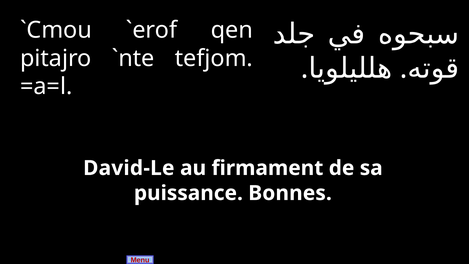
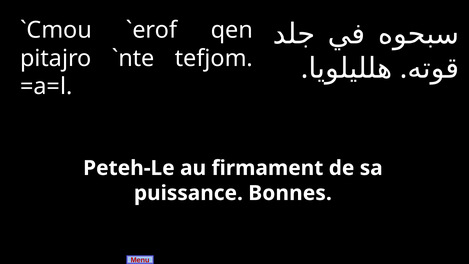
David-Le: David-Le -> Peteh-Le
